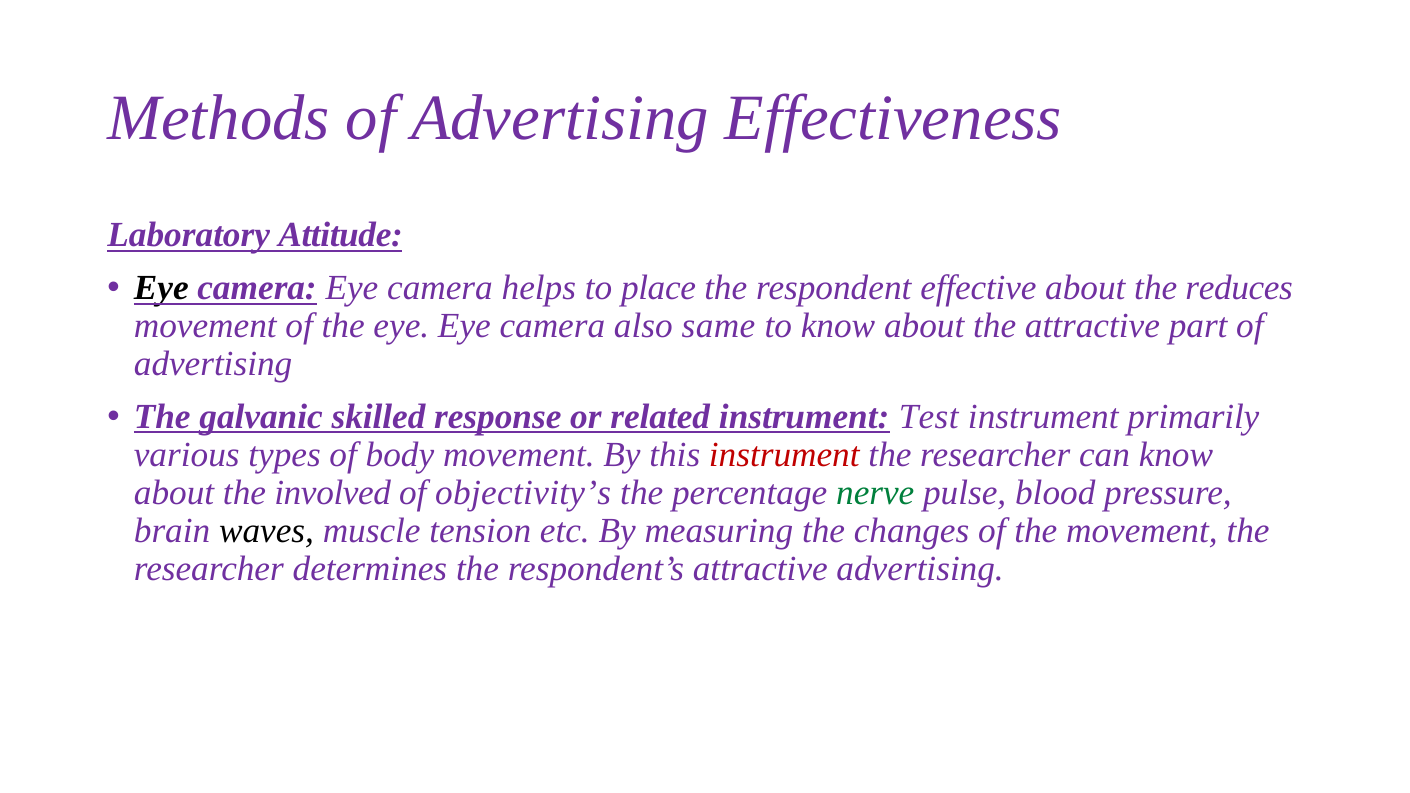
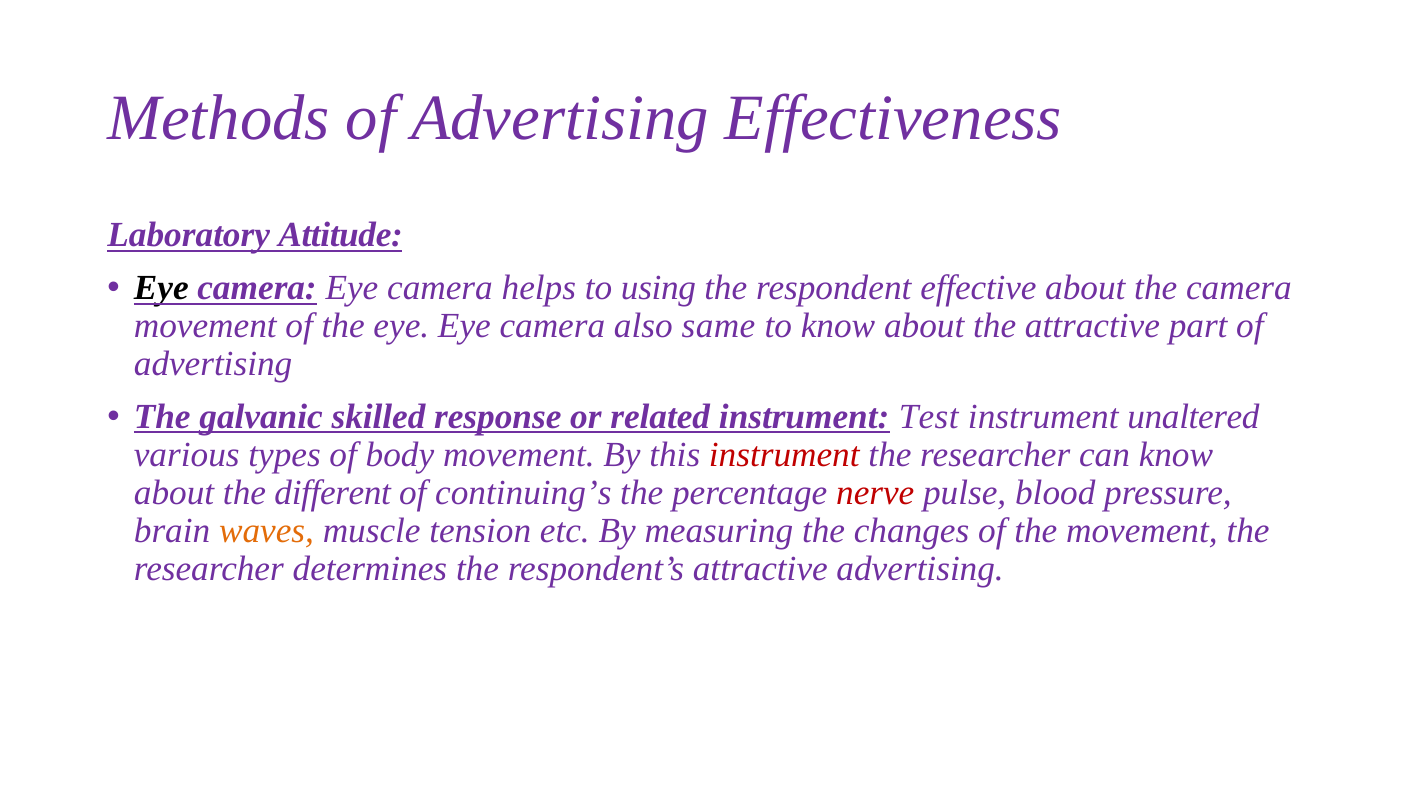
place: place -> using
the reduces: reduces -> camera
primarily: primarily -> unaltered
involved: involved -> different
objectivity’s: objectivity’s -> continuing’s
nerve colour: green -> red
waves colour: black -> orange
